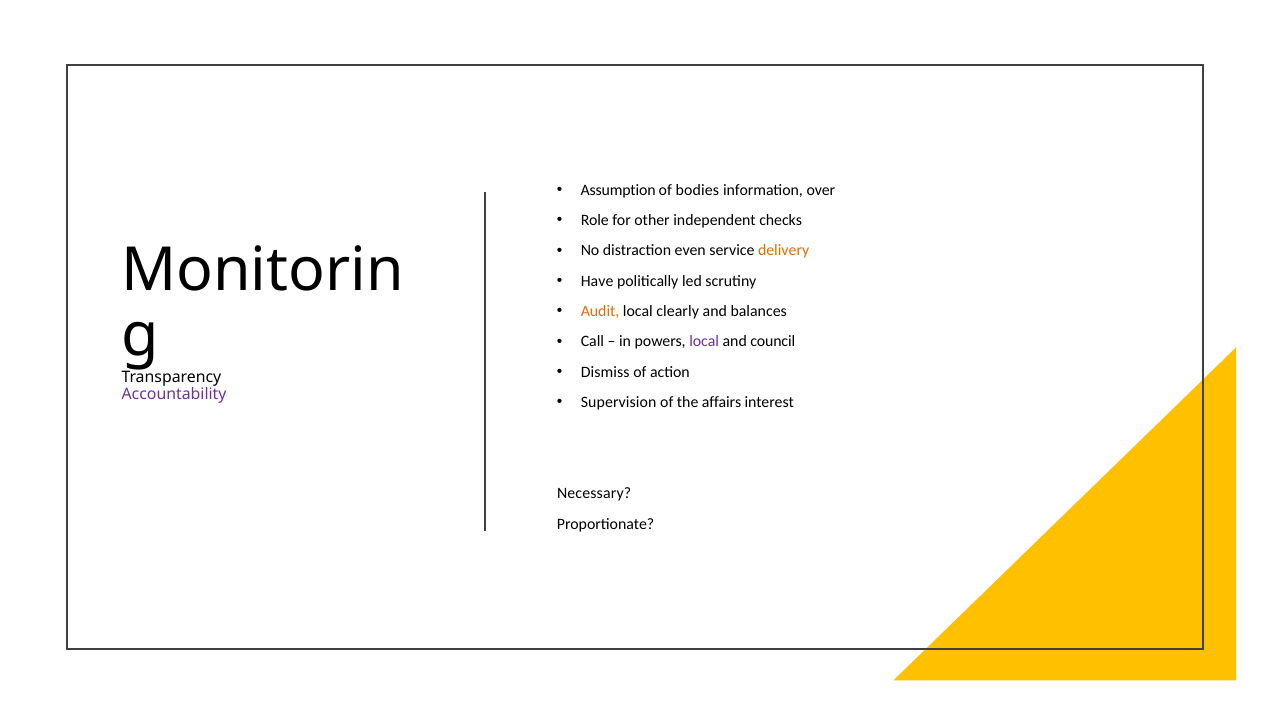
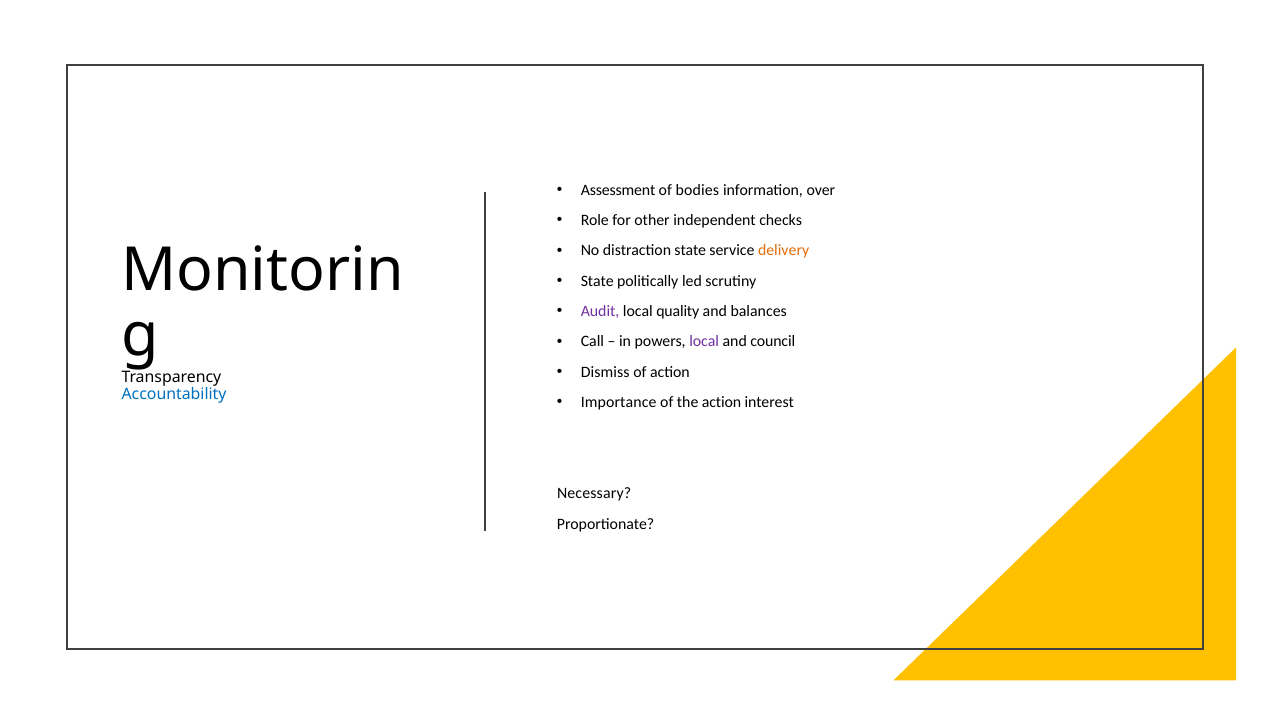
Assumption: Assumption -> Assessment
distraction even: even -> state
Have at (597, 281): Have -> State
Audit colour: orange -> purple
clearly: clearly -> quality
Accountability colour: purple -> blue
Supervision: Supervision -> Importance
the affairs: affairs -> action
